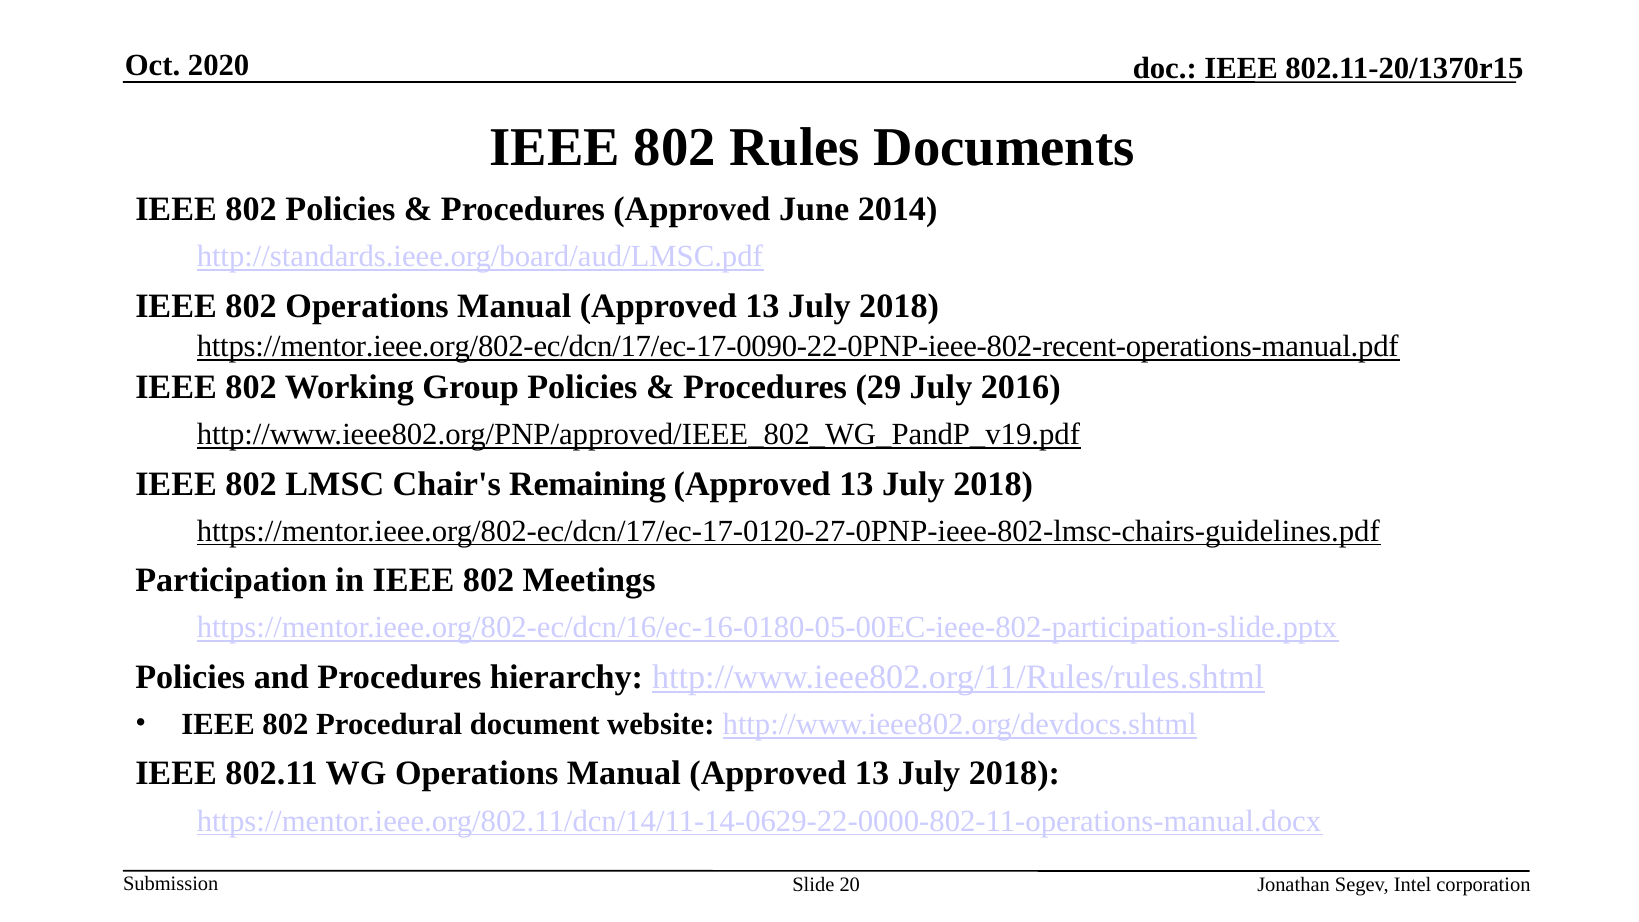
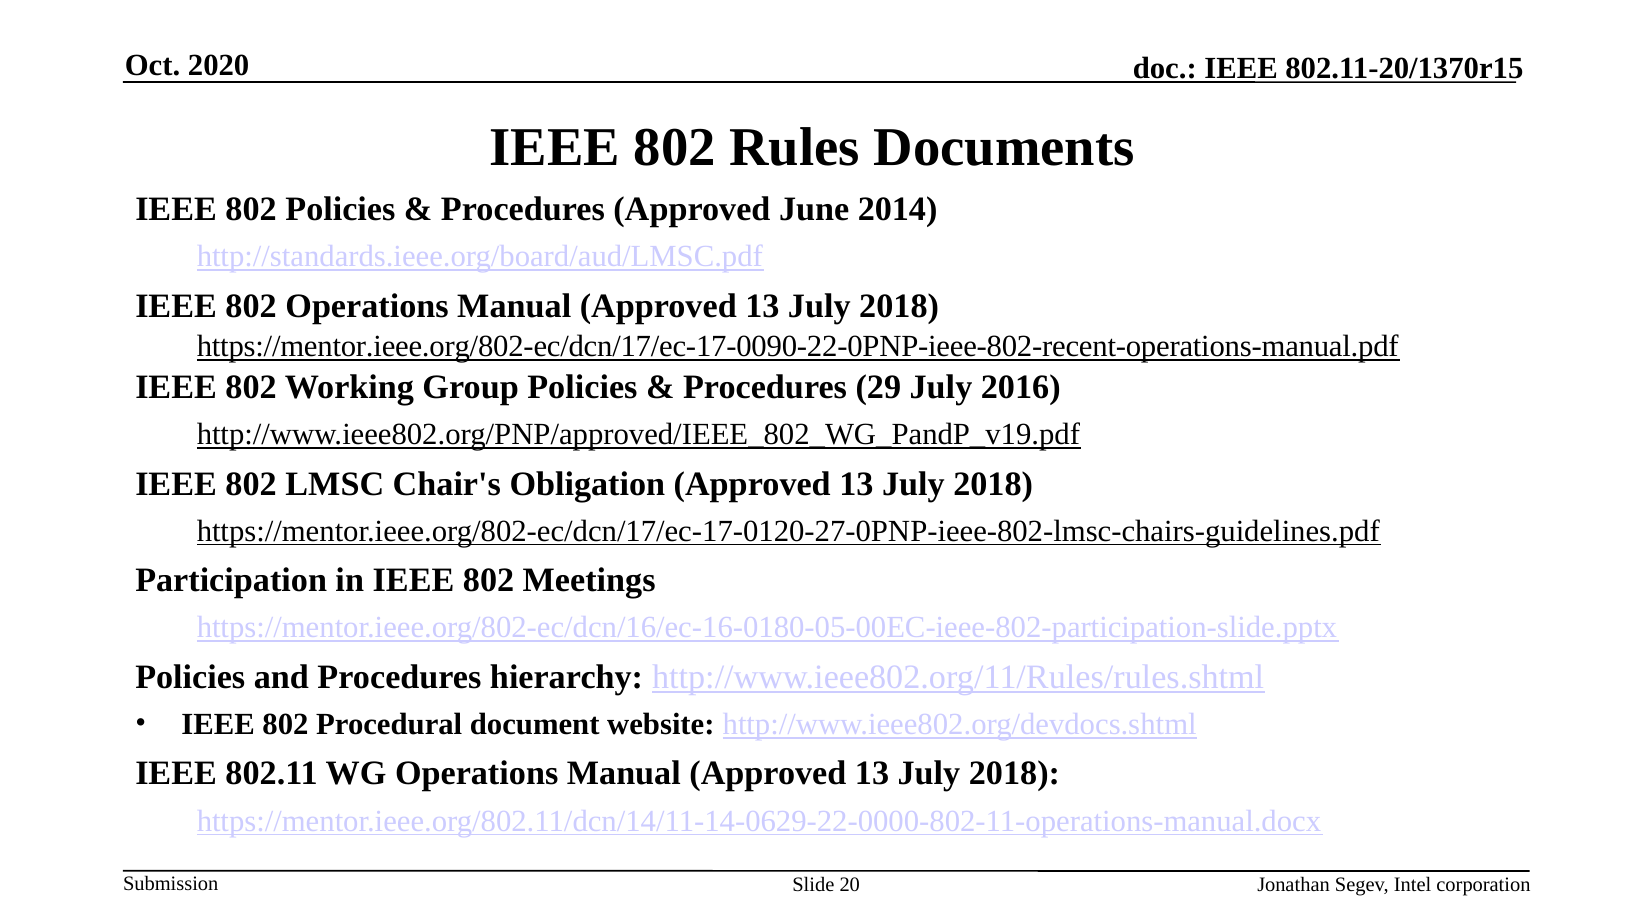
Remaining: Remaining -> Obligation
